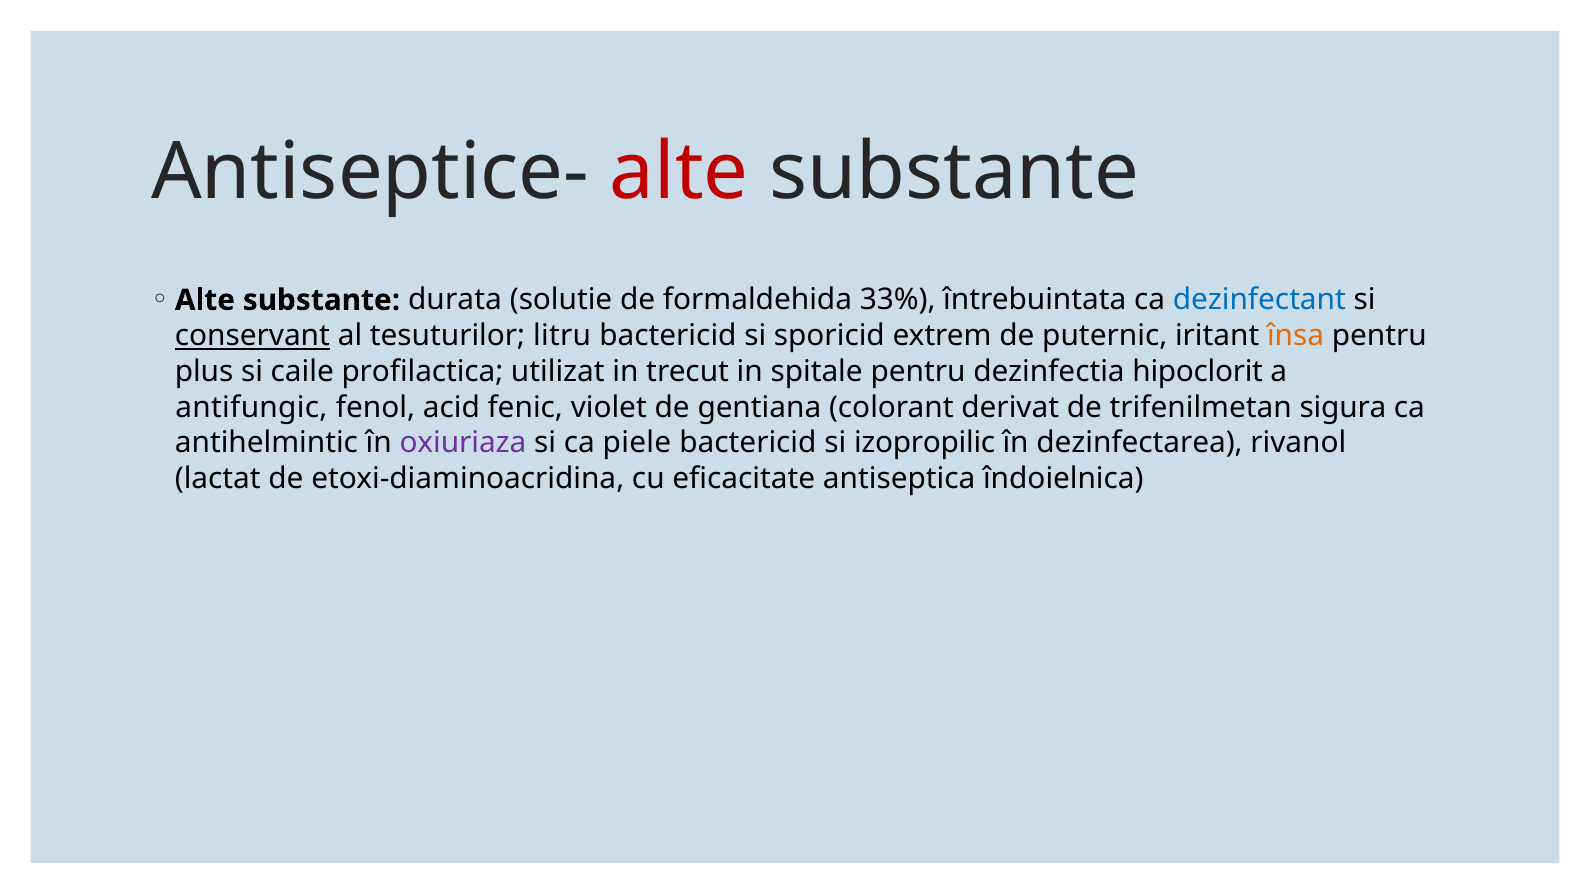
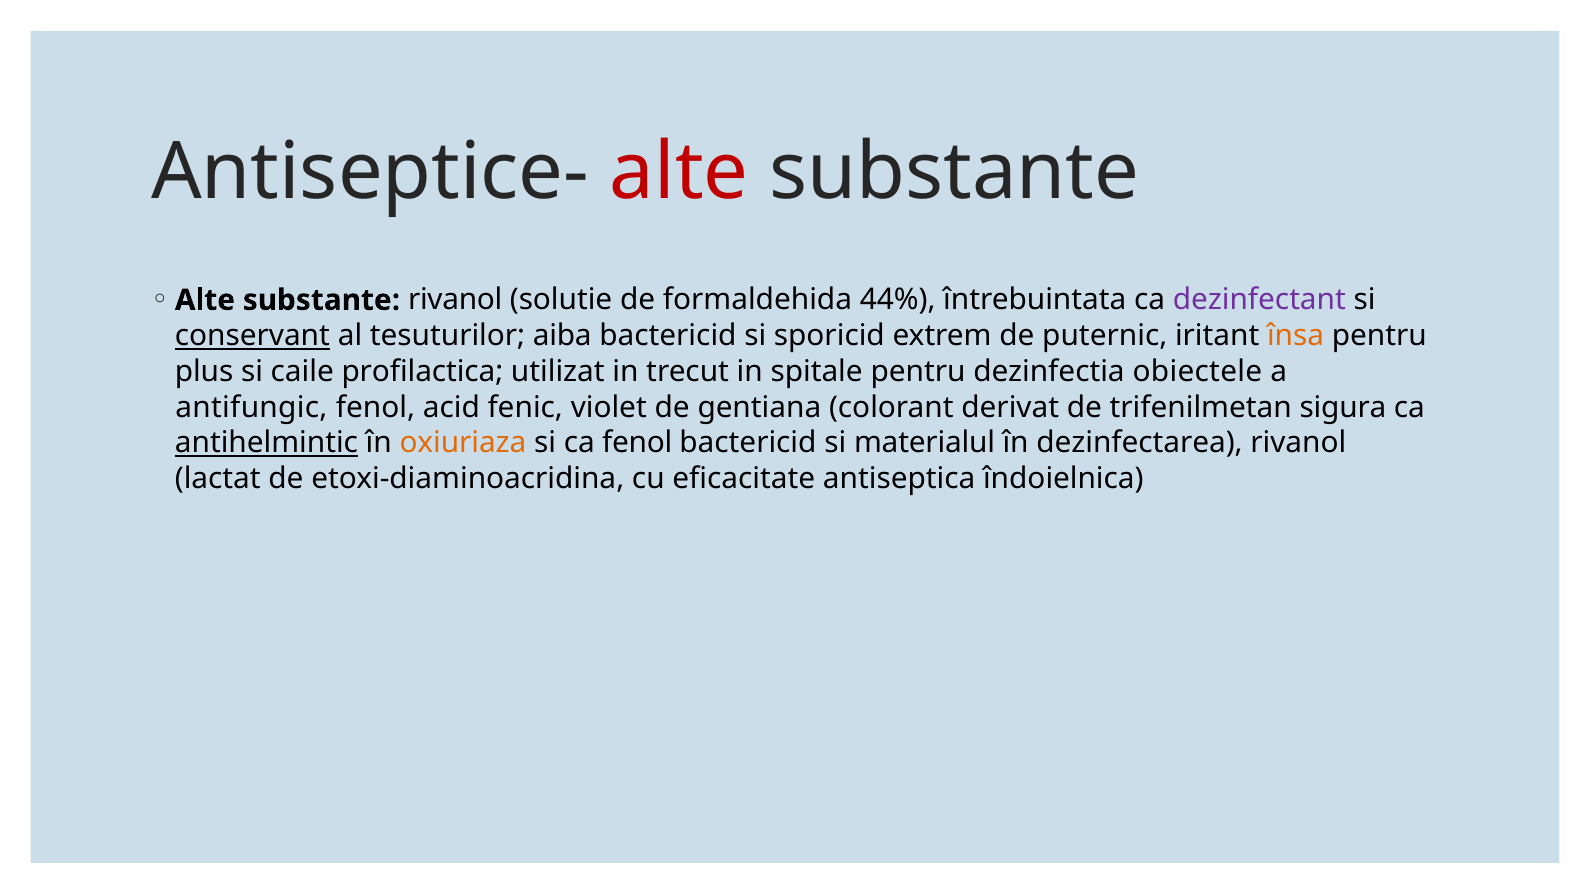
substante durata: durata -> rivanol
33%: 33% -> 44%
dezinfectant colour: blue -> purple
litru: litru -> aiba
hipoclorit: hipoclorit -> obiectele
antihelmintic underline: none -> present
oxiuriaza colour: purple -> orange
ca piele: piele -> fenol
izopropilic: izopropilic -> materialul
